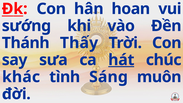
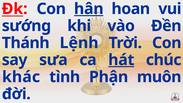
hân underline: none -> present
Thấy: Thấy -> Lệnh
Sáng: Sáng -> Phận
